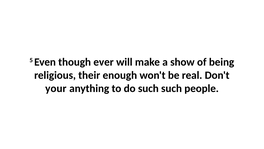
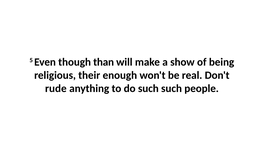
ever: ever -> than
your: your -> rude
